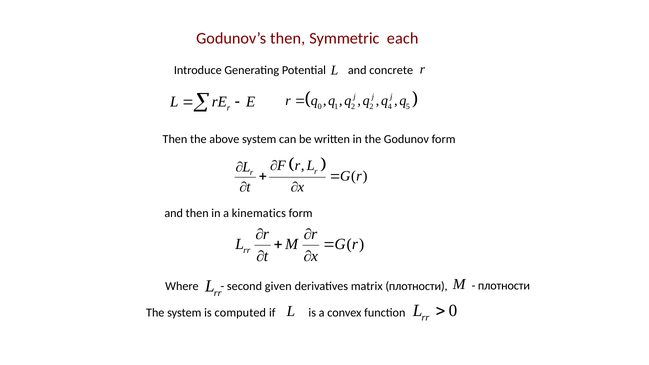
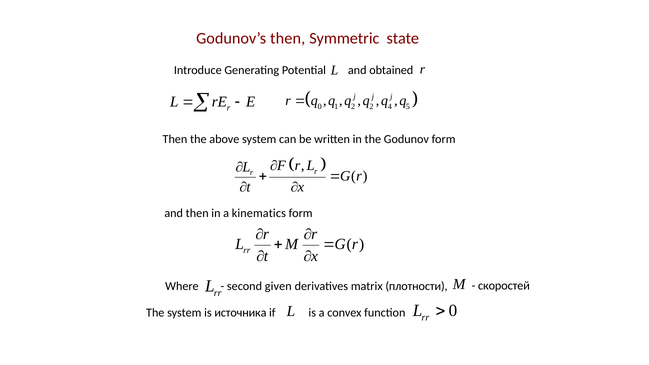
each: each -> state
concrete: concrete -> obtained
плотности at (504, 286): плотности -> скоростей
computed: computed -> источника
